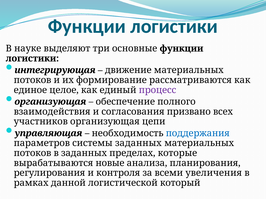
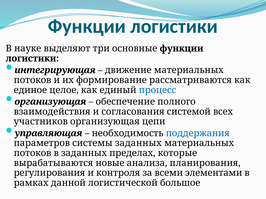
процесс colour: purple -> blue
призвано: призвано -> системой
увеличения: увеличения -> элементами
который: который -> большое
